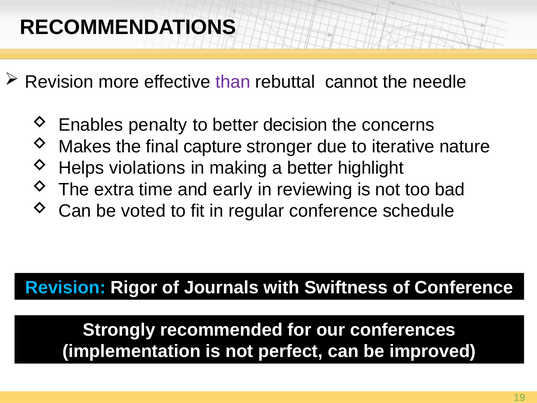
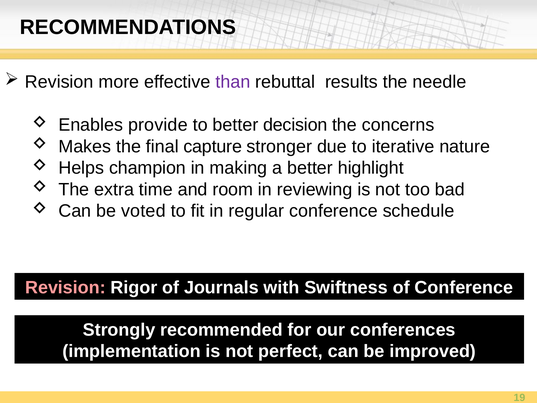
cannot: cannot -> results
penalty: penalty -> provide
violations: violations -> champion
early: early -> room
Revision at (65, 287) colour: light blue -> pink
